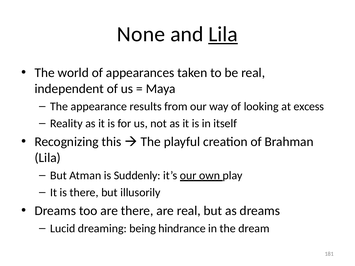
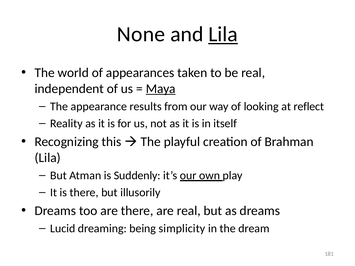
Maya underline: none -> present
excess: excess -> reflect
hindrance: hindrance -> simplicity
